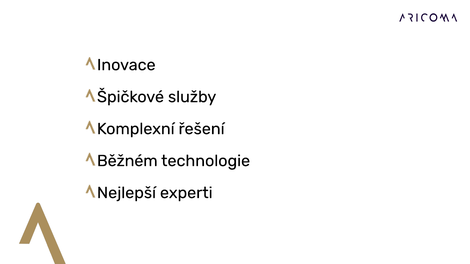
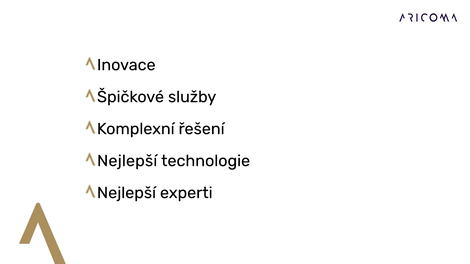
Běžném at (127, 161): Běžném -> Nejlepší
